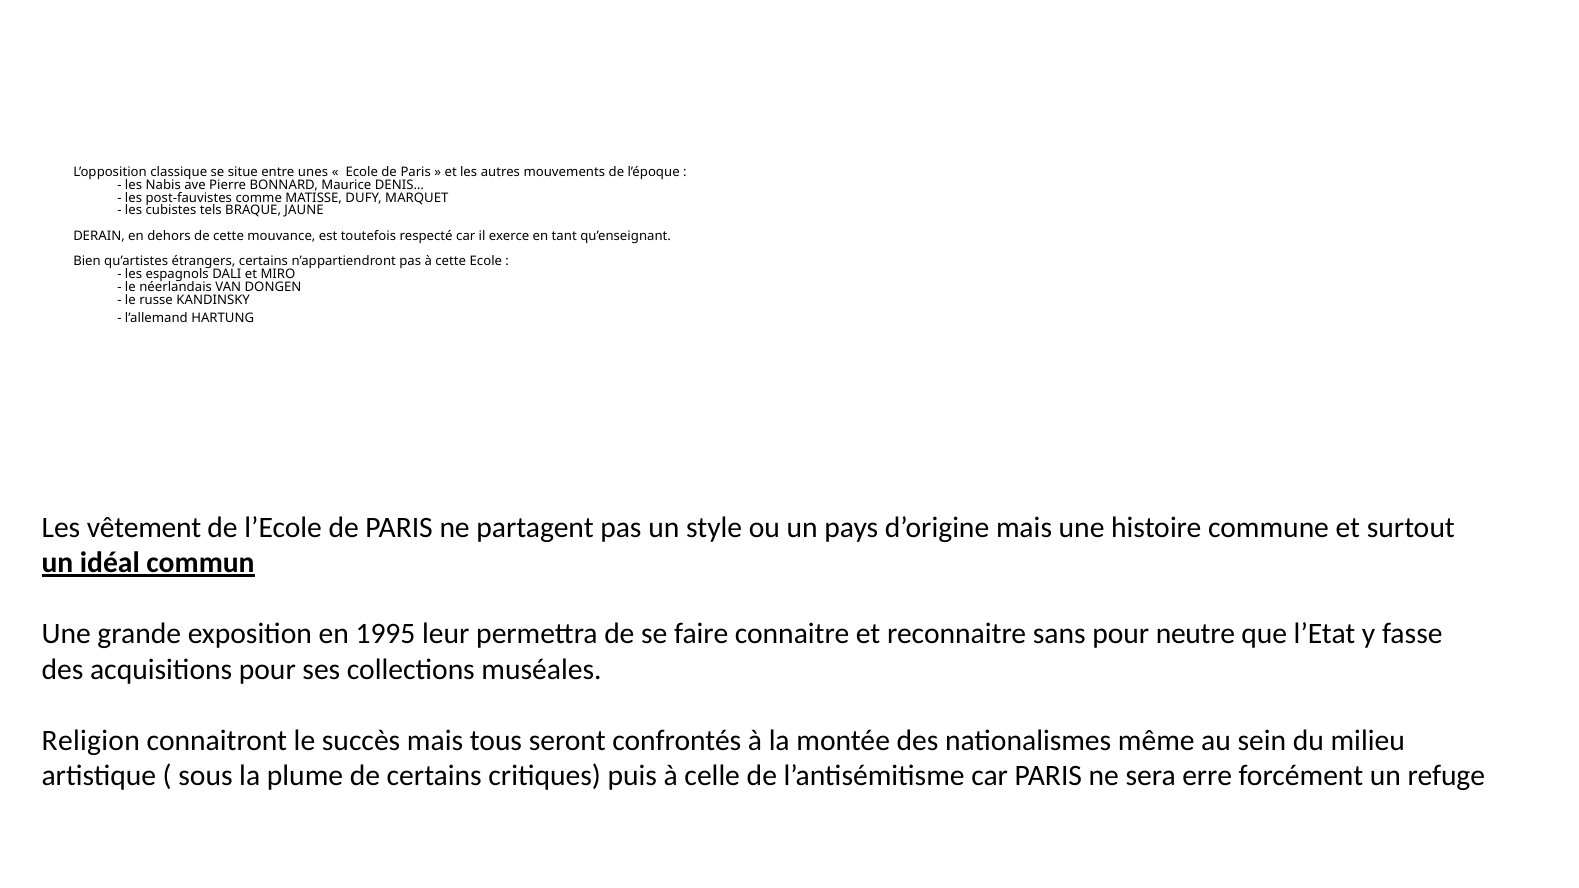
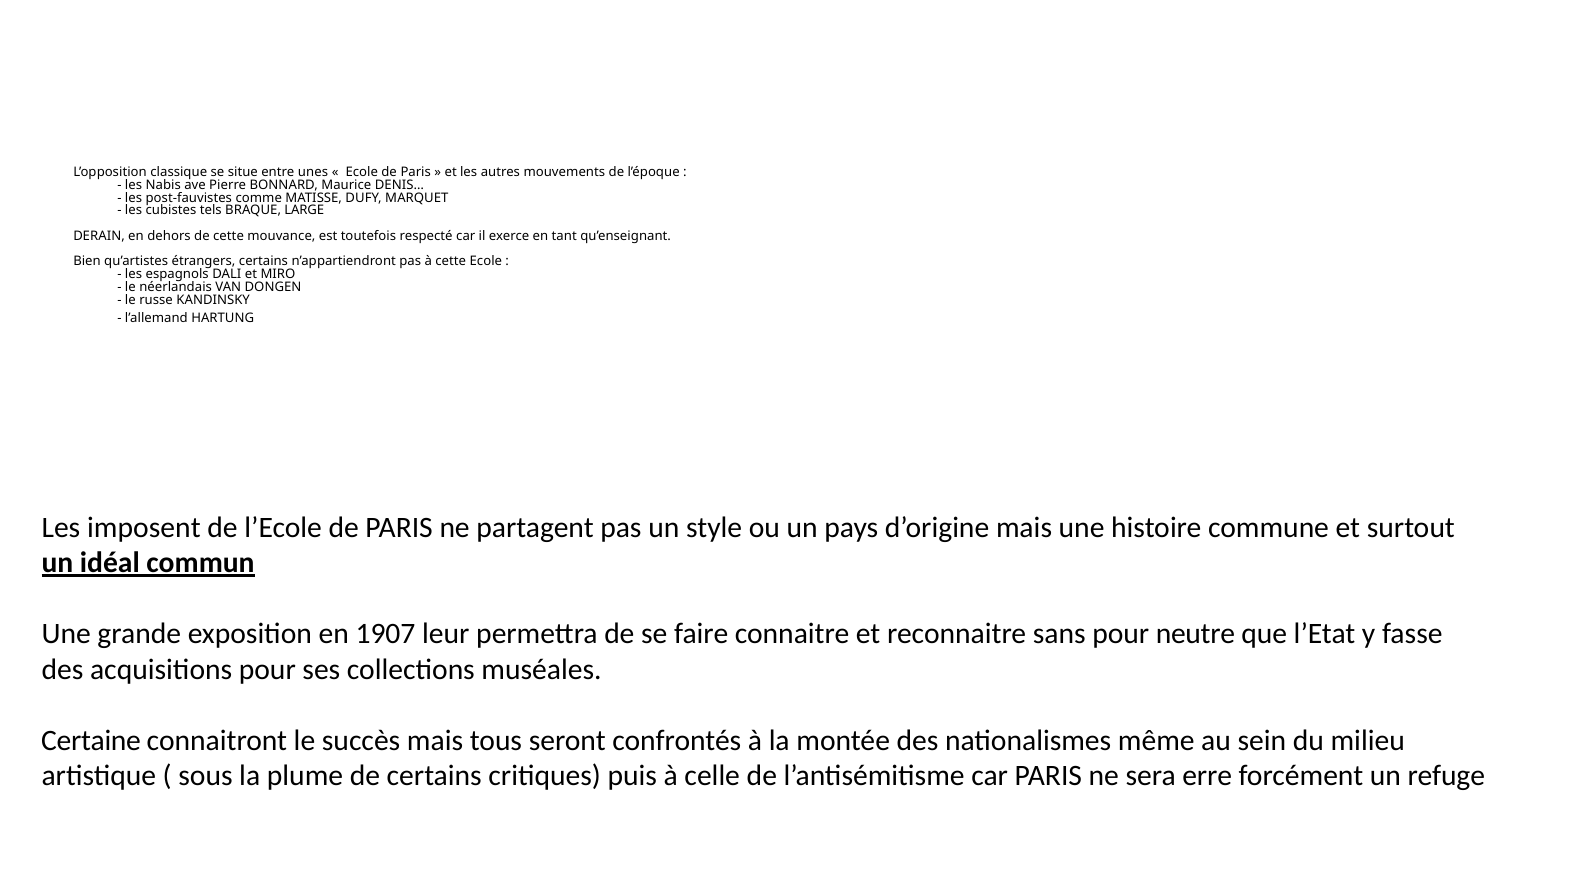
JAUNE: JAUNE -> LARGE
vêtement: vêtement -> imposent
1995: 1995 -> 1907
Religion: Religion -> Certaine
